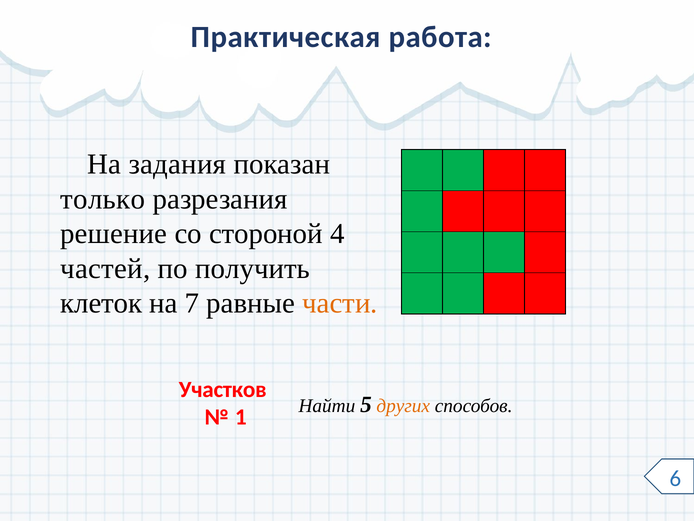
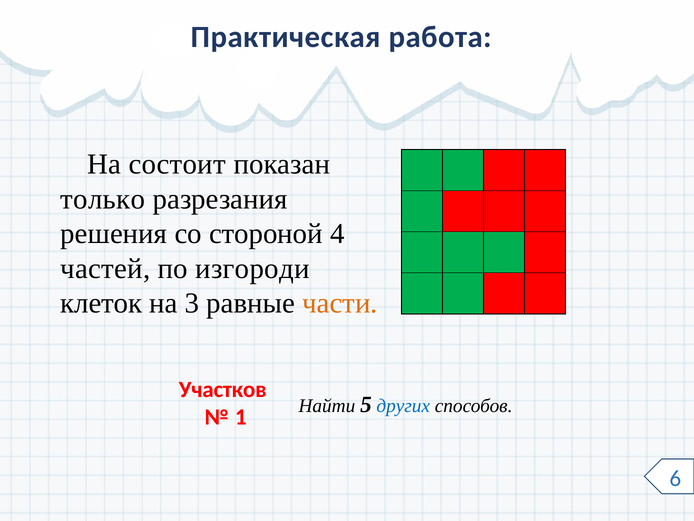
задания: задания -> состоит
решение: решение -> решения
получить: получить -> изгороди
7: 7 -> 3
других colour: orange -> blue
